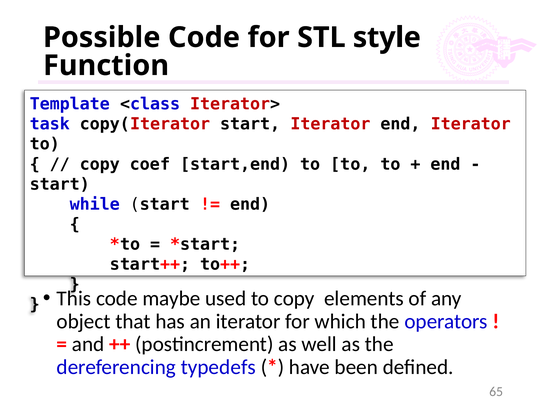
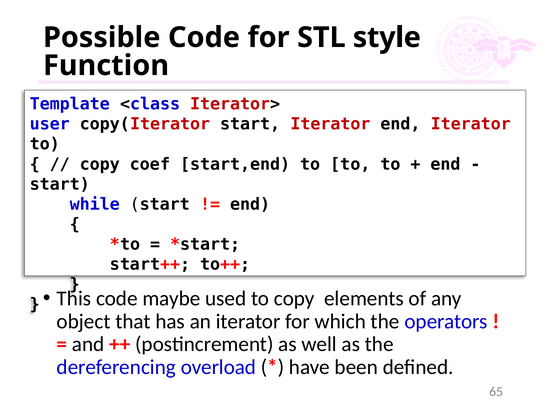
task: task -> user
typedefs: typedefs -> overload
